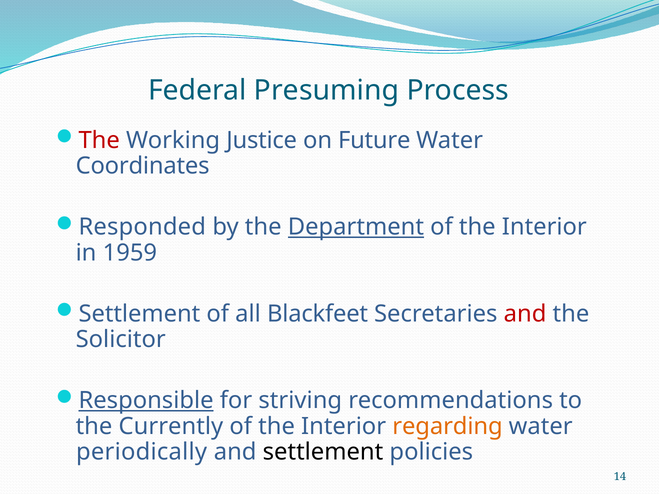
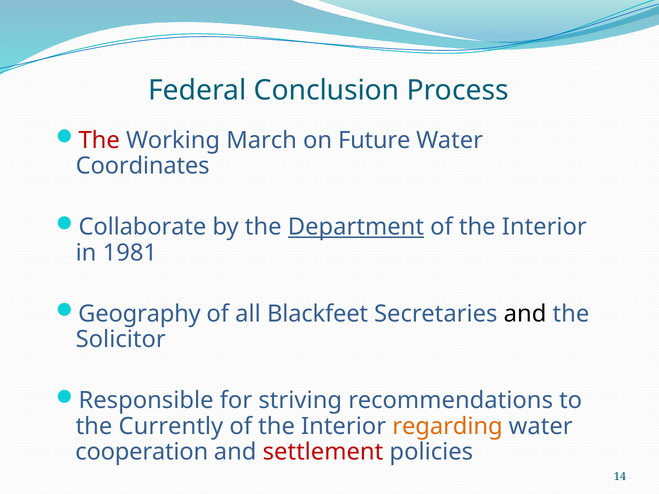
Presuming: Presuming -> Conclusion
Justice: Justice -> March
Responded: Responded -> Collaborate
1959: 1959 -> 1981
Settlement at (139, 314): Settlement -> Geography
and at (525, 314) colour: red -> black
Responsible underline: present -> none
periodically: periodically -> cooperation
settlement at (323, 452) colour: black -> red
